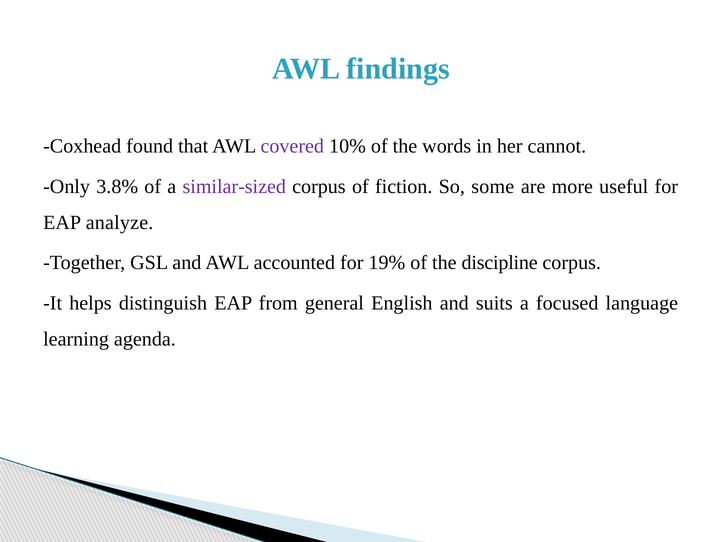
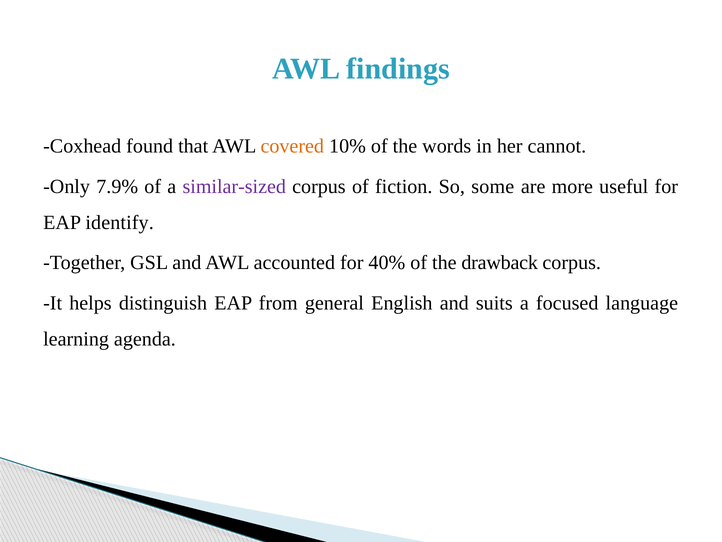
covered colour: purple -> orange
3.8%: 3.8% -> 7.9%
analyze: analyze -> identify
19%: 19% -> 40%
discipline: discipline -> drawback
